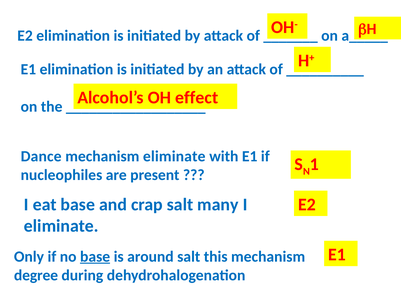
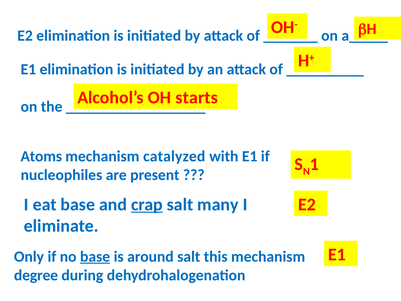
effect: effect -> starts
Dance: Dance -> Atoms
mechanism eliminate: eliminate -> catalyzed
crap underline: none -> present
